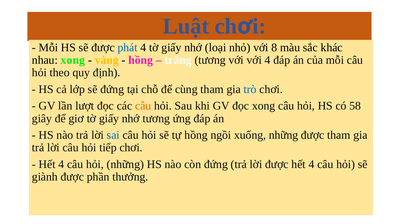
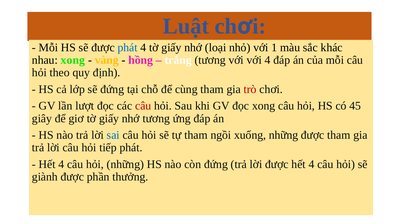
8: 8 -> 1
trò colour: blue -> red
câu at (143, 106) colour: orange -> red
58: 58 -> 45
tự hồng: hồng -> tham
tiếp chơi: chơi -> phát
